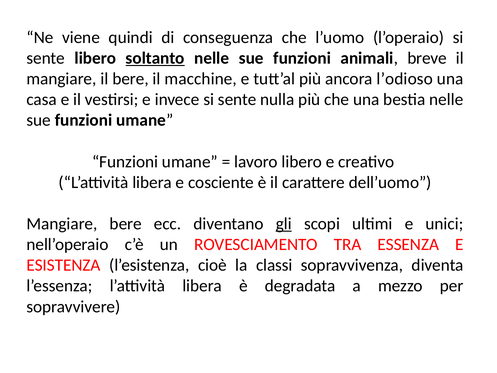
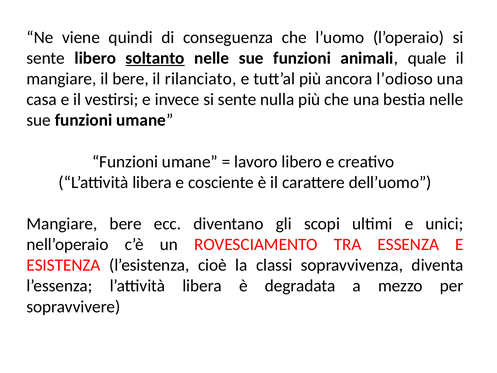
breve: breve -> quale
macchine: macchine -> rilanciato
gli underline: present -> none
